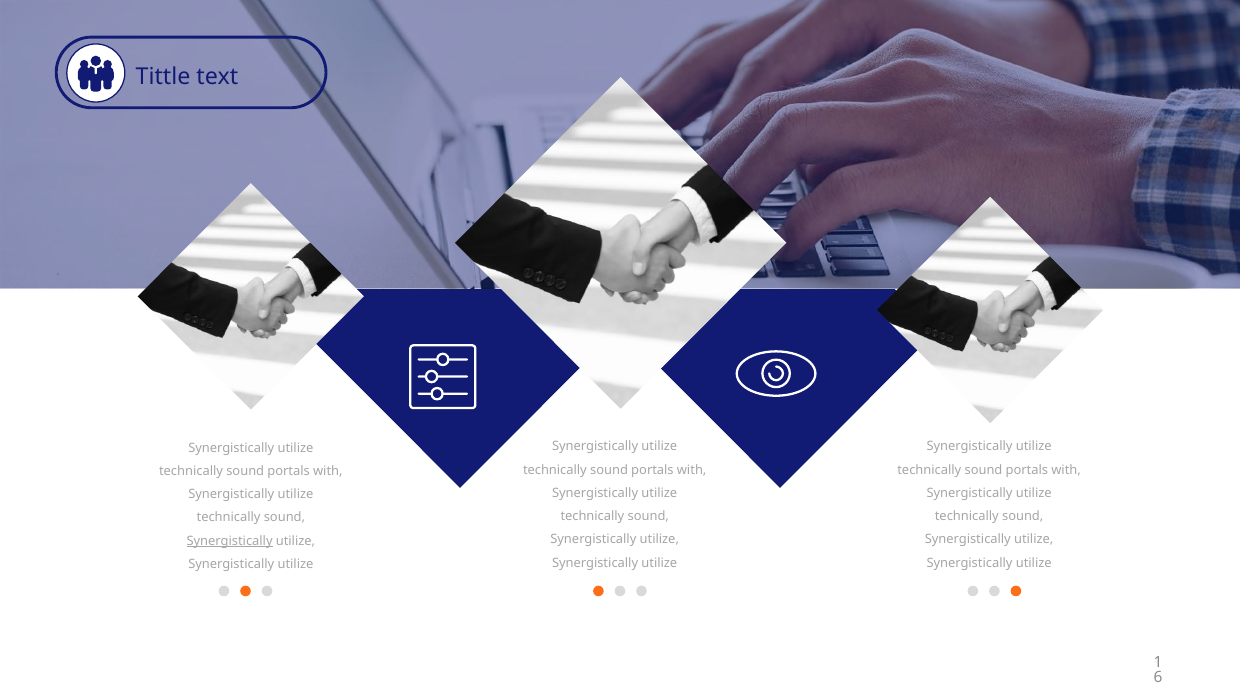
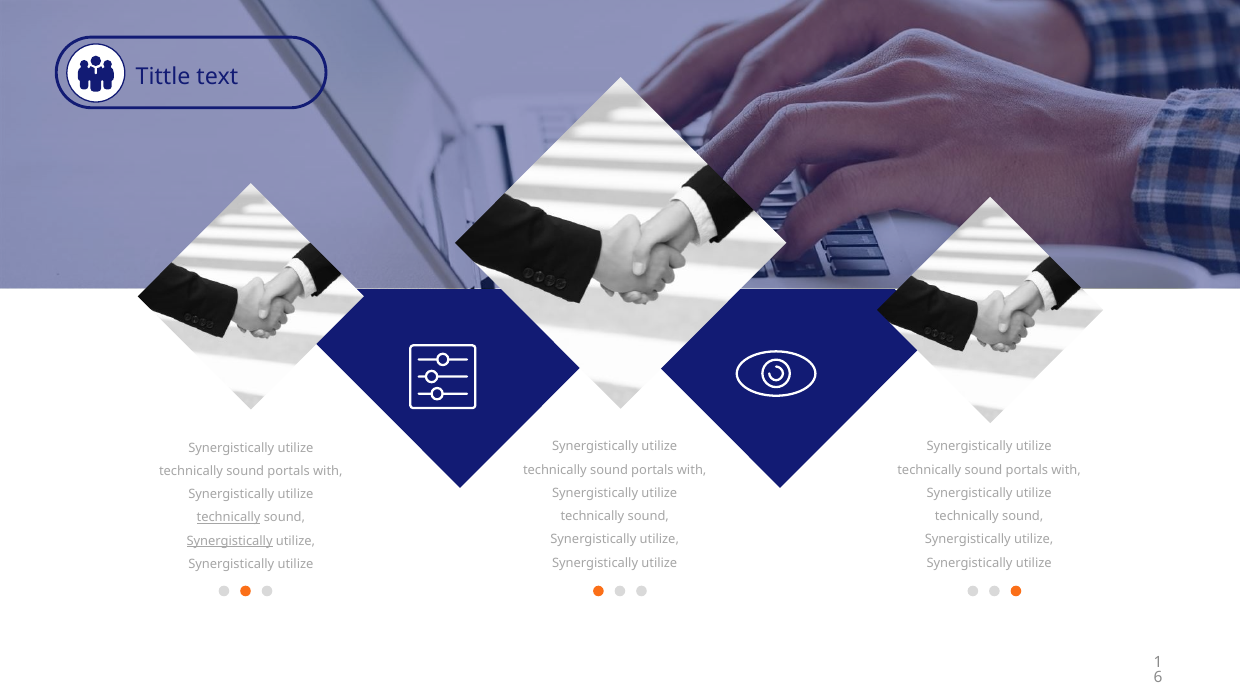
technically at (229, 517) underline: none -> present
